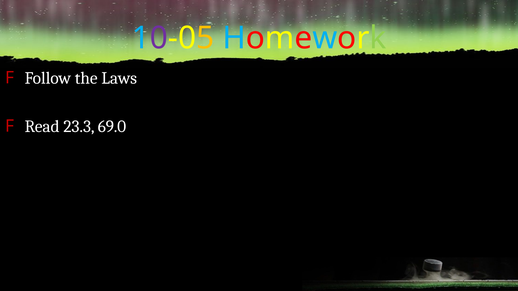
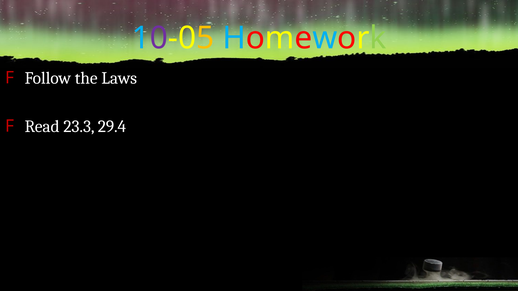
69.0: 69.0 -> 29.4
